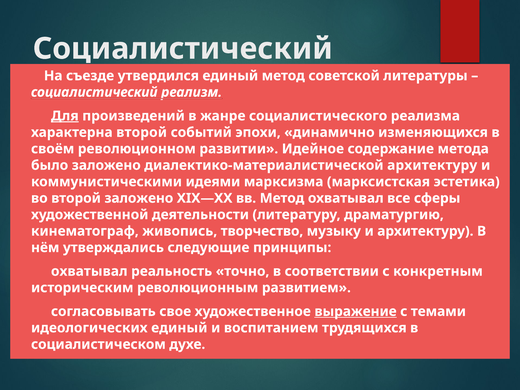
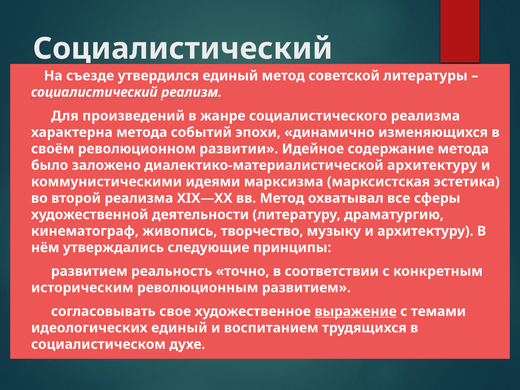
Для underline: present -> none
характерна второй: второй -> метода
второй заложено: заложено -> реализма
охватывал at (89, 271): охватывал -> развитием
